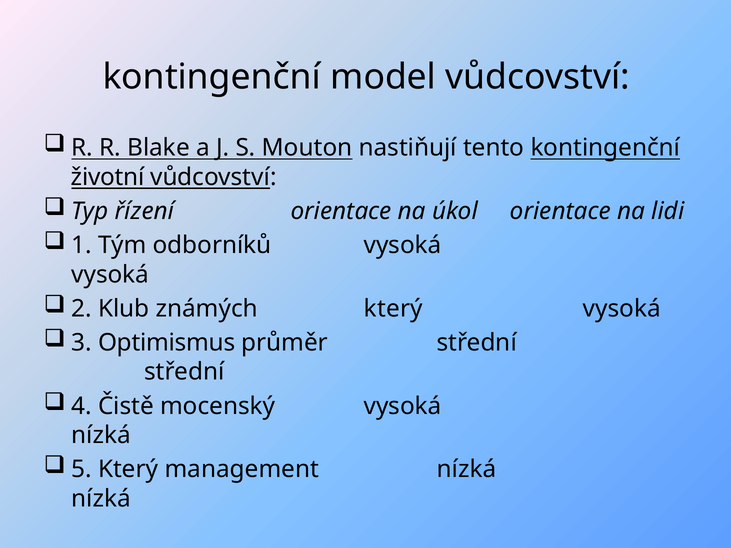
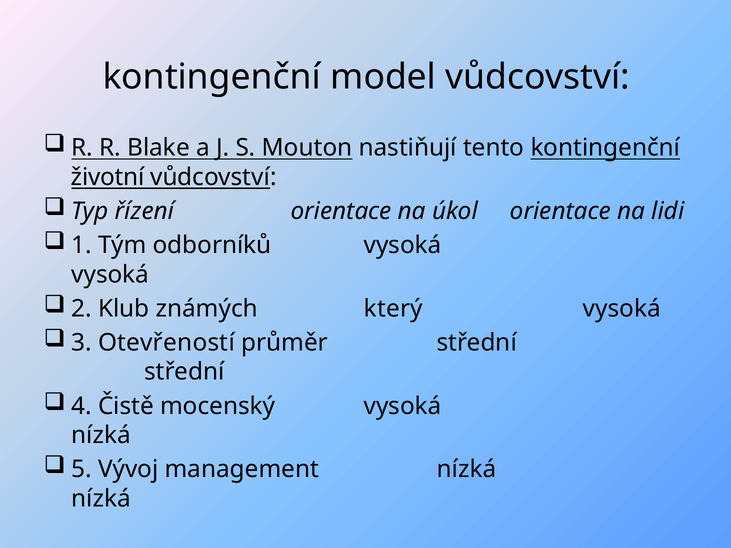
Optimismus: Optimismus -> Otevřeností
5 Který: Který -> Vývoj
